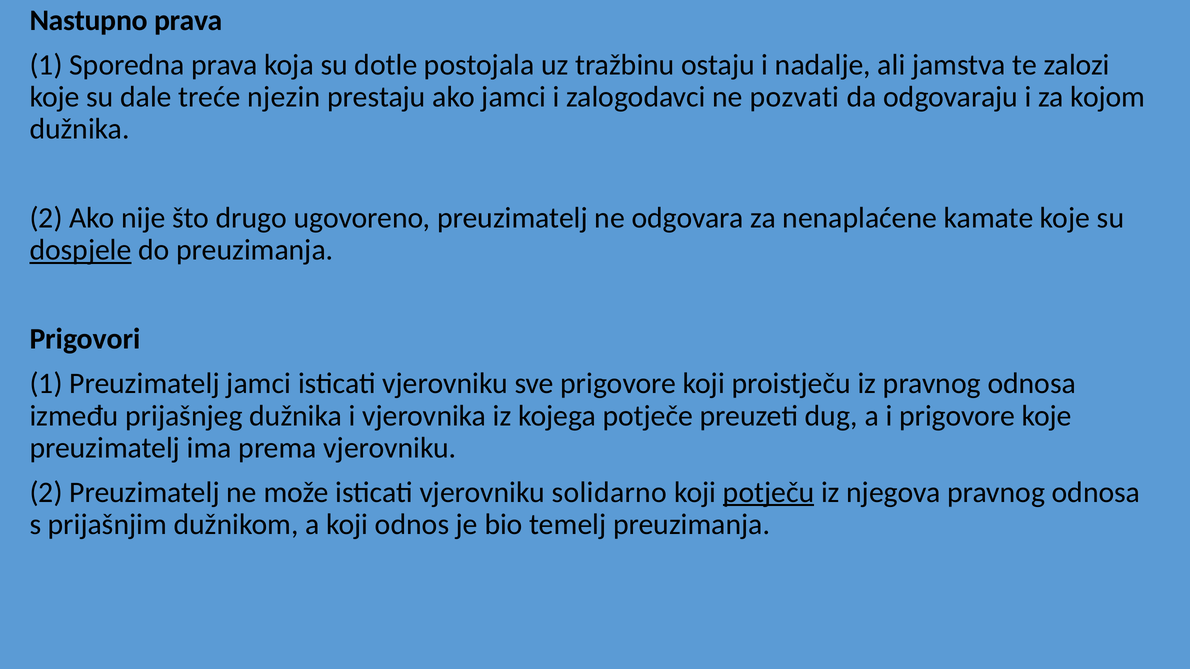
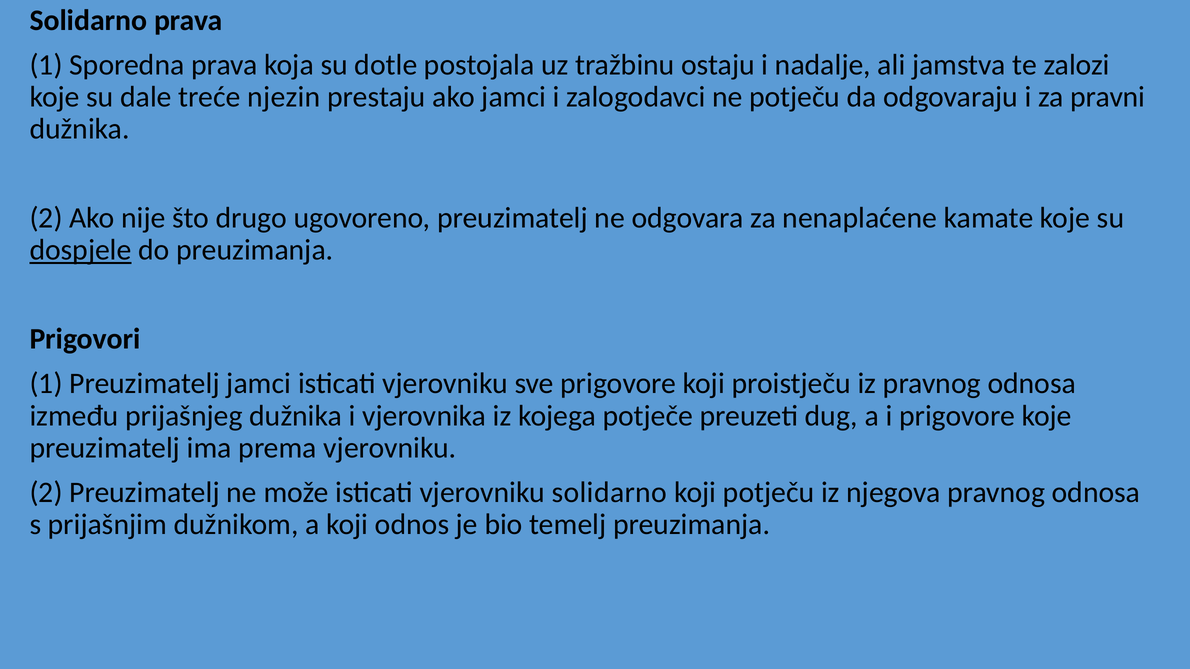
Nastupno at (89, 20): Nastupno -> Solidarno
ne pozvati: pozvati -> potječu
kojom: kojom -> pravni
potječu at (769, 493) underline: present -> none
